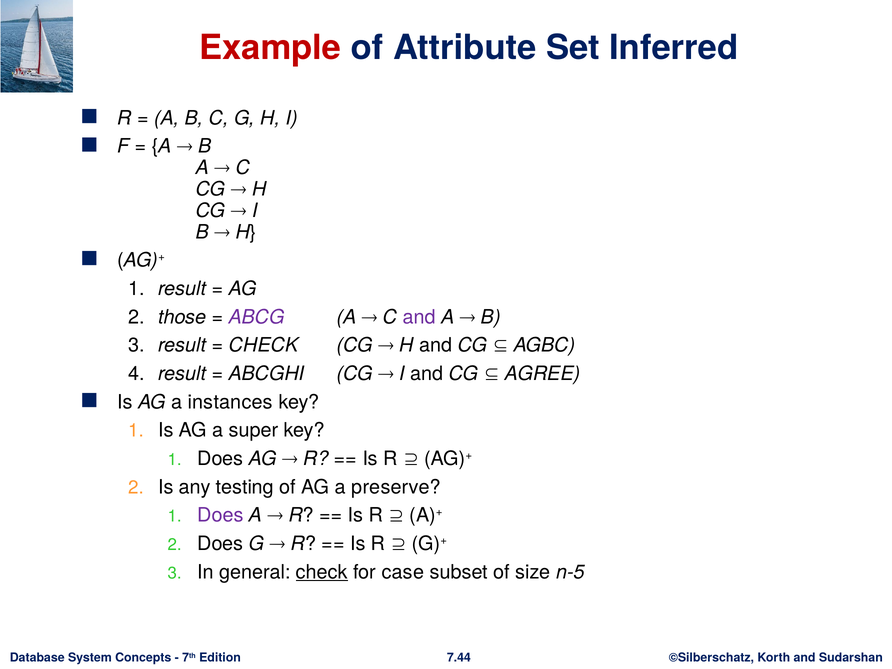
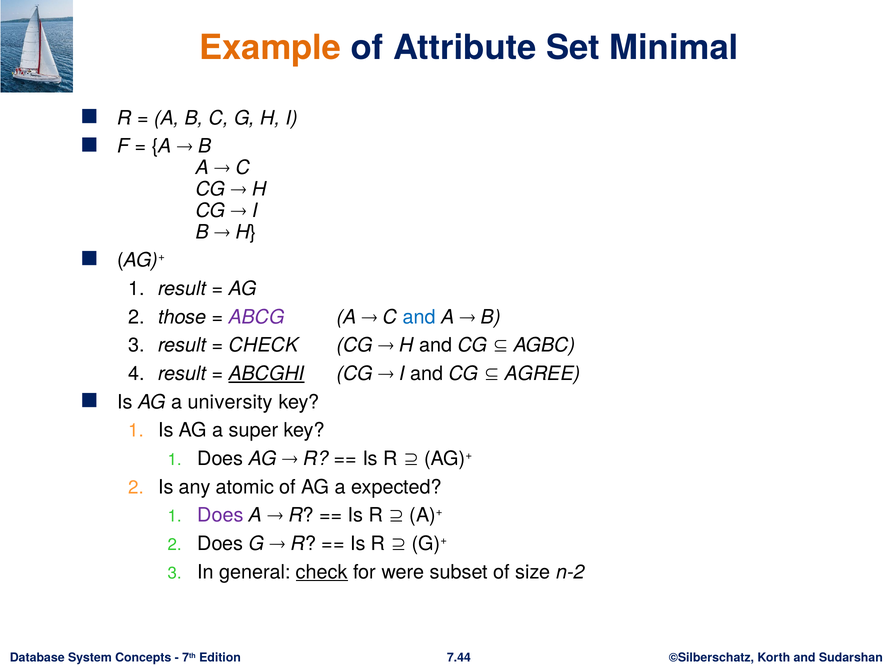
Example colour: red -> orange
Inferred: Inferred -> Minimal
and at (419, 317) colour: purple -> blue
ABCGHI underline: none -> present
instances: instances -> university
testing: testing -> atomic
preserve: preserve -> expected
case: case -> were
n-5: n-5 -> n-2
